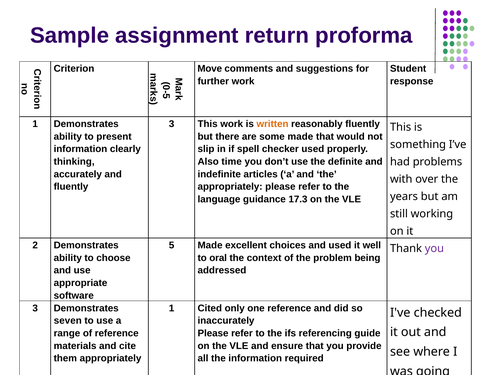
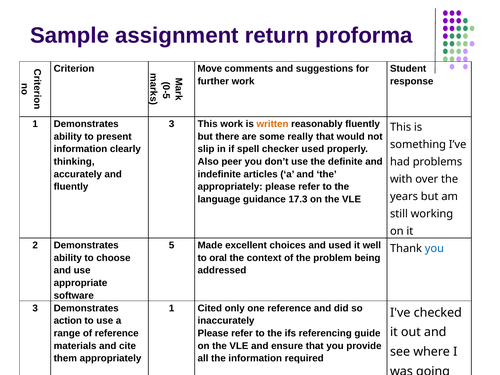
some made: made -> really
time: time -> peer
you at (434, 248) colour: purple -> blue
seven: seven -> action
